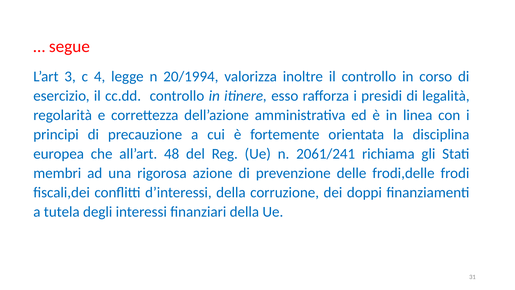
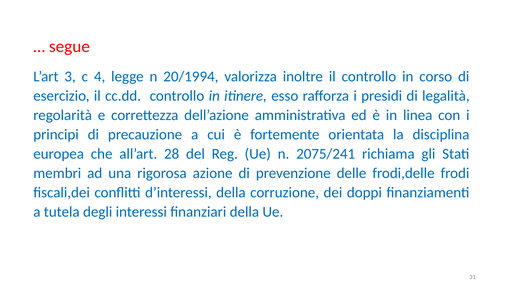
48: 48 -> 28
2061/241: 2061/241 -> 2075/241
